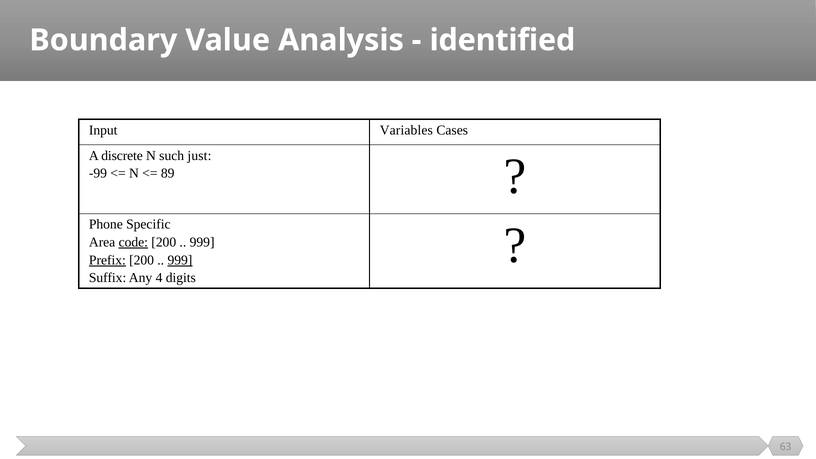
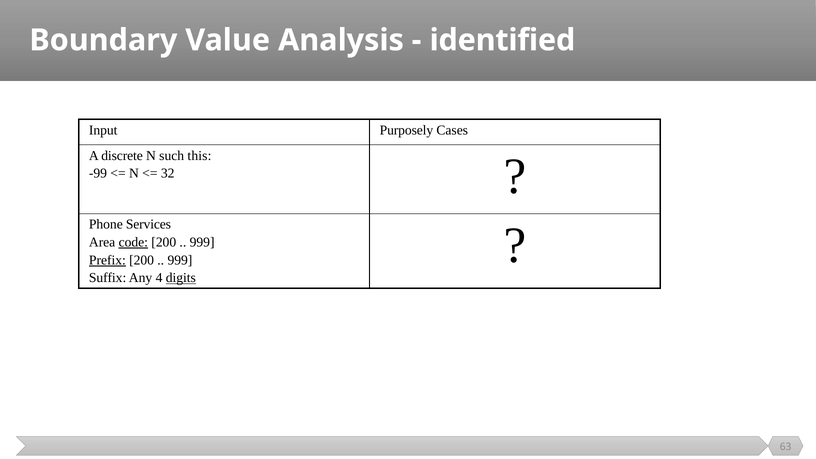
Variables: Variables -> Purposely
just: just -> this
89: 89 -> 32
Specific: Specific -> Services
999 at (180, 260) underline: present -> none
digits underline: none -> present
